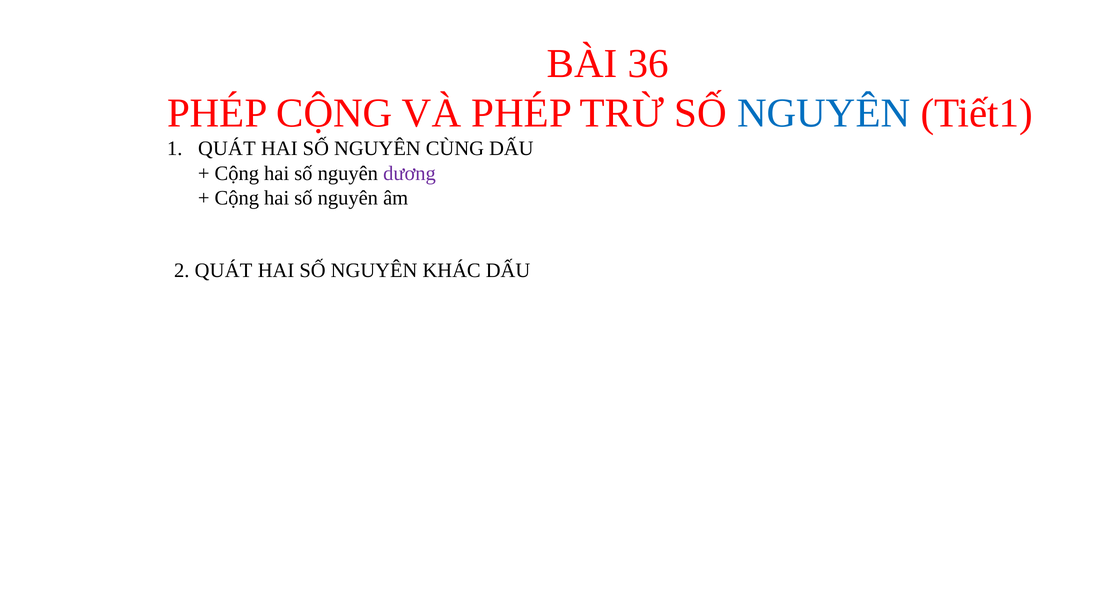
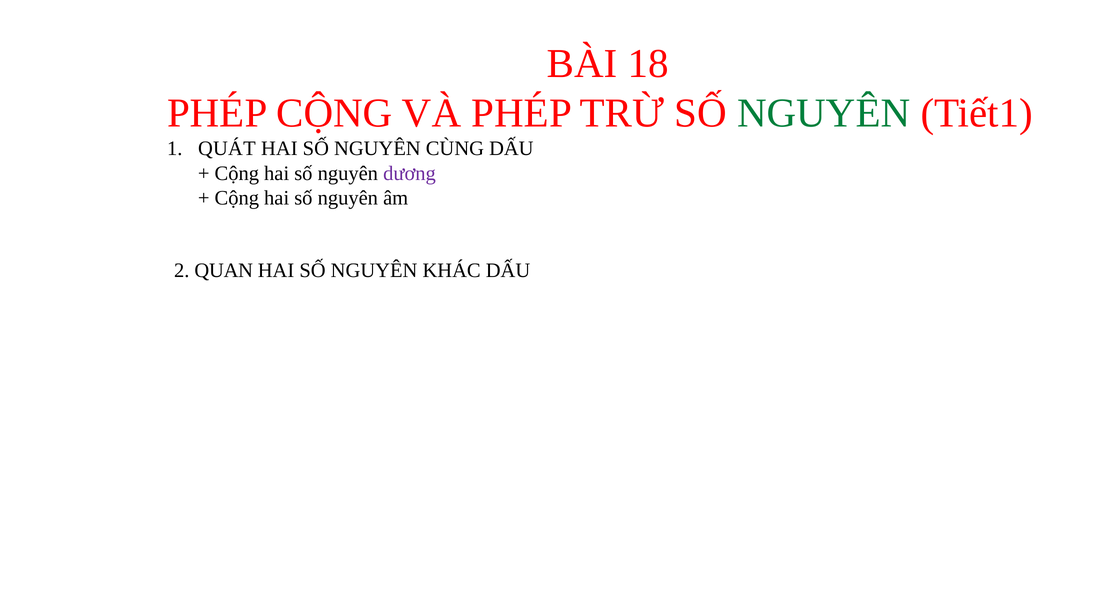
36: 36 -> 18
NGUYÊN at (824, 113) colour: blue -> green
2 QUÁT: QUÁT -> QUAN
